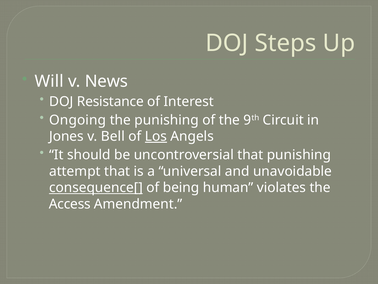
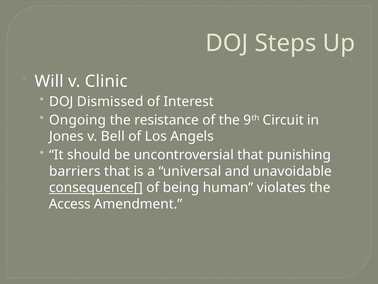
News: News -> Clinic
Resistance: Resistance -> Dismissed
the punishing: punishing -> resistance
Los underline: present -> none
attempt: attempt -> barriers
